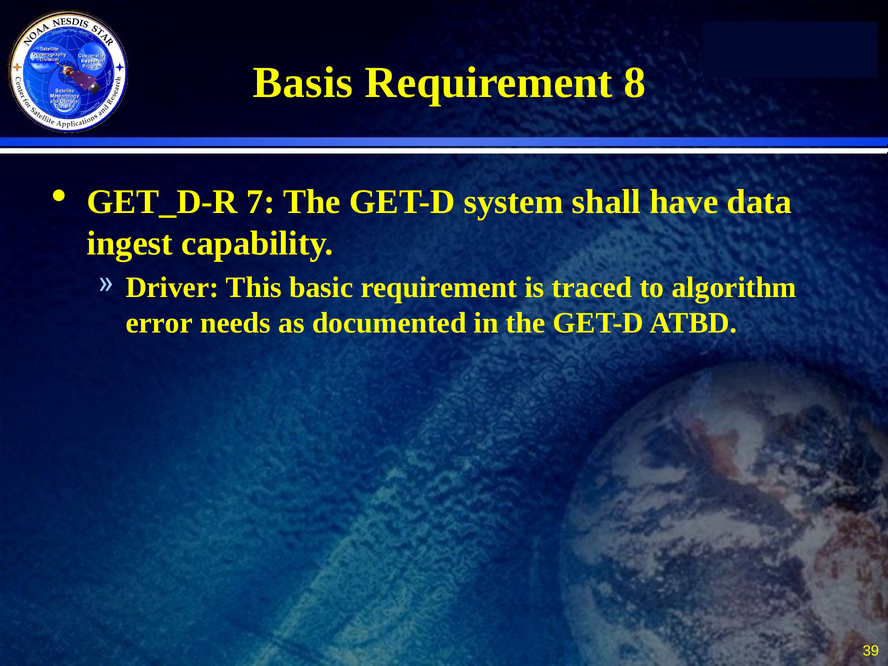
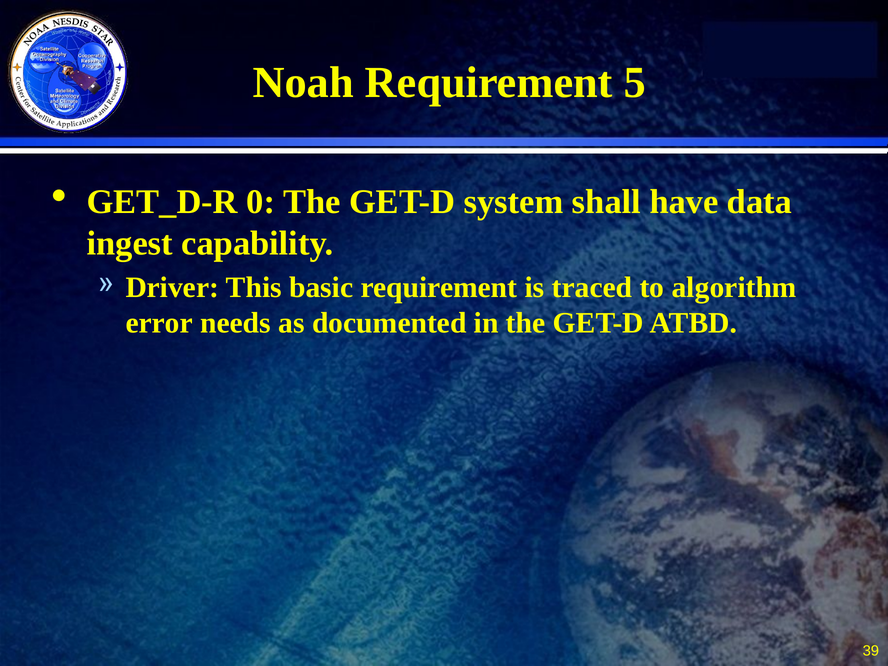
Basis: Basis -> Noah
8: 8 -> 5
7: 7 -> 0
